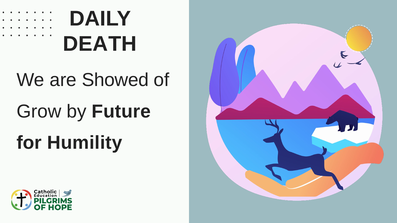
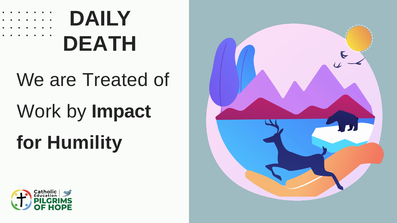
Showed: Showed -> Treated
Grow: Grow -> Work
Future: Future -> Impact
